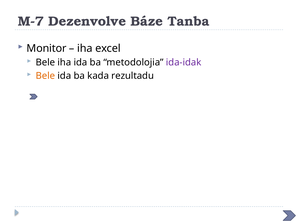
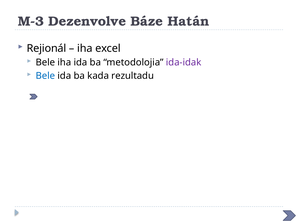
M-7: M-7 -> M-3
Tanba: Tanba -> Hatán
Monitor: Monitor -> Rejionál
Bele at (45, 76) colour: orange -> blue
